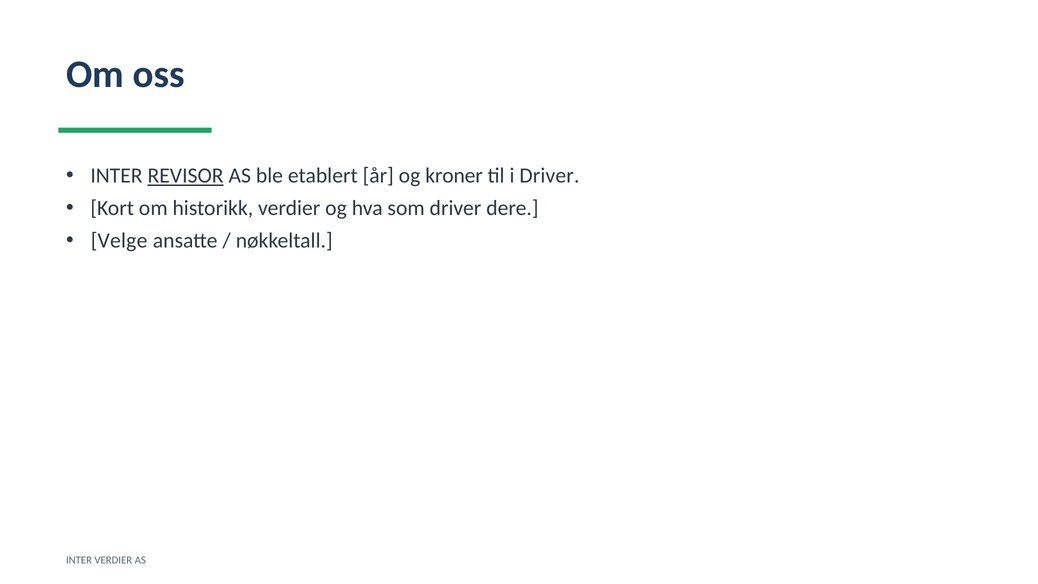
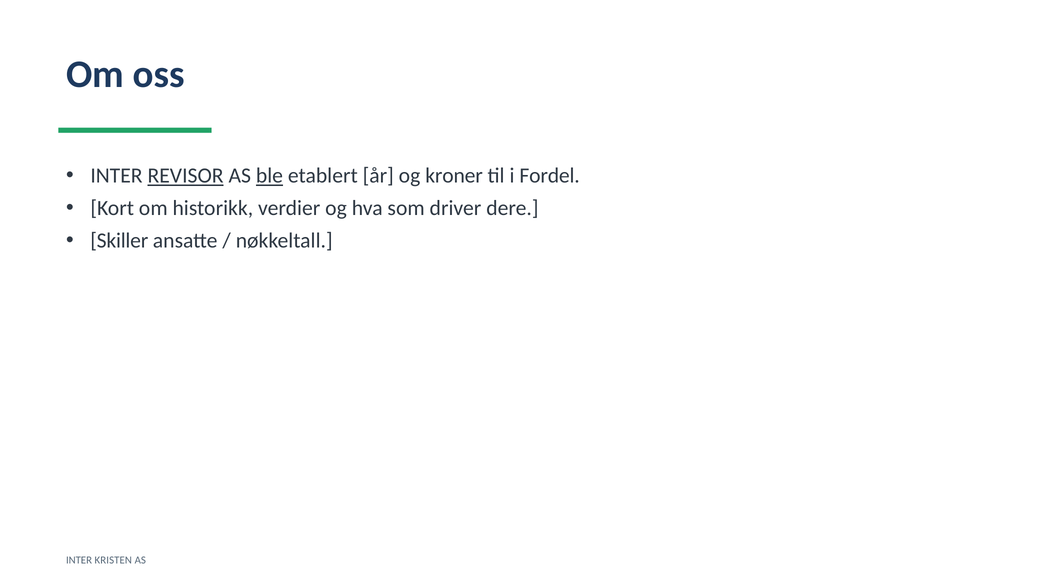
ble underline: none -> present
i Driver: Driver -> Fordel
Velge: Velge -> Skiller
INTER VERDIER: VERDIER -> KRISTEN
